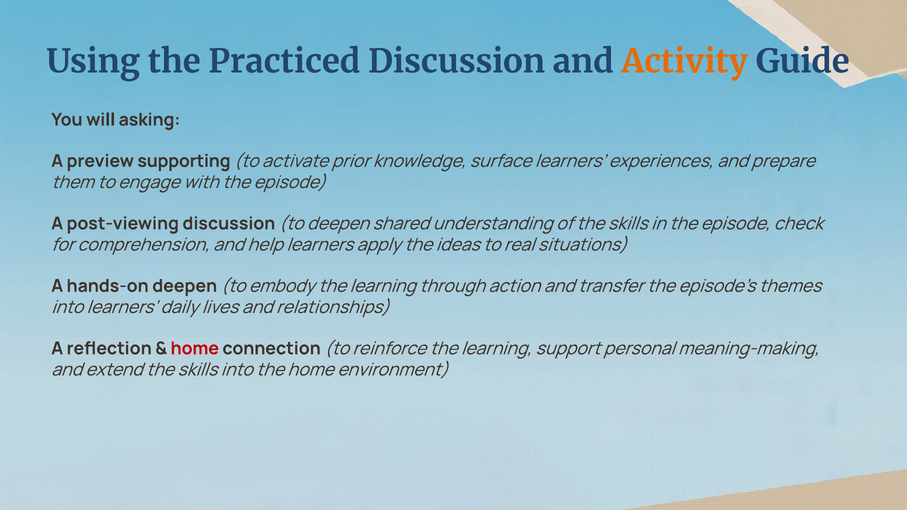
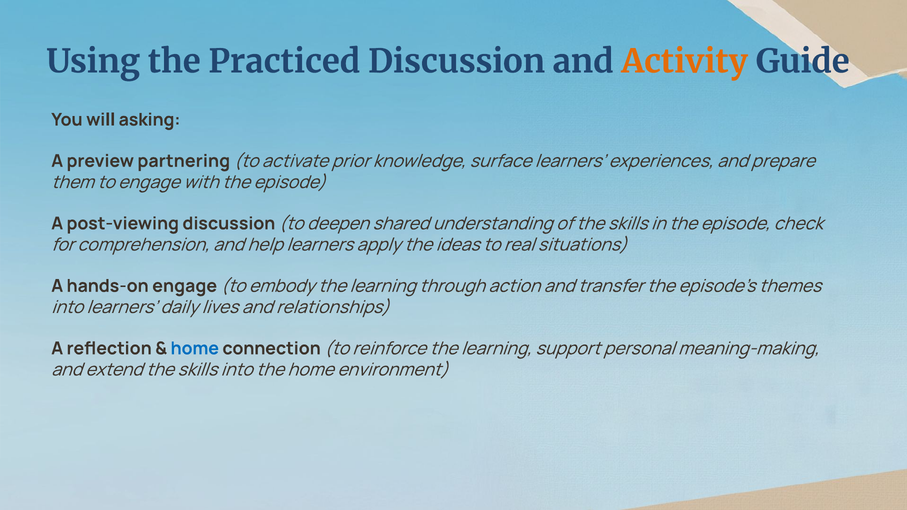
supporting: supporting -> partnering
hands-on deepen: deepen -> engage
home at (195, 349) colour: red -> blue
